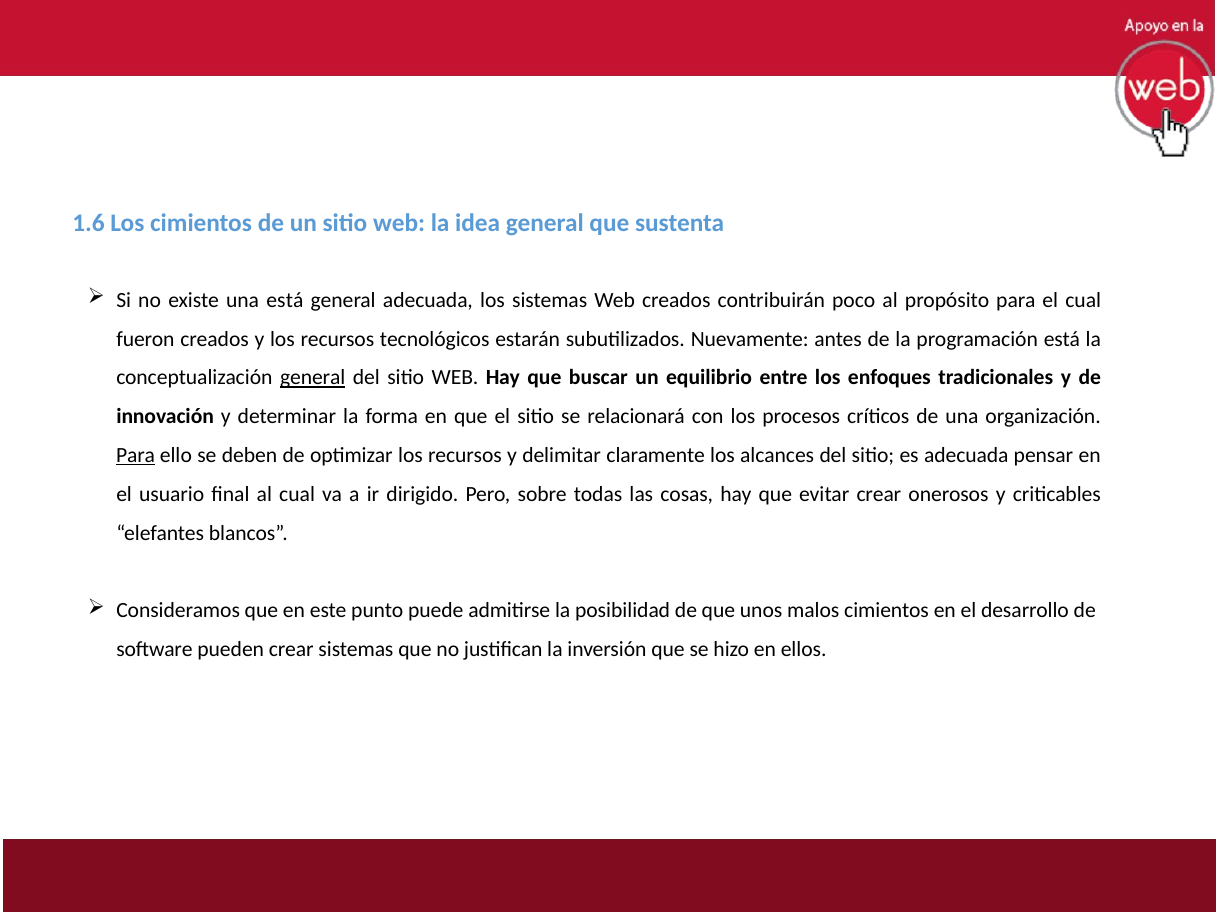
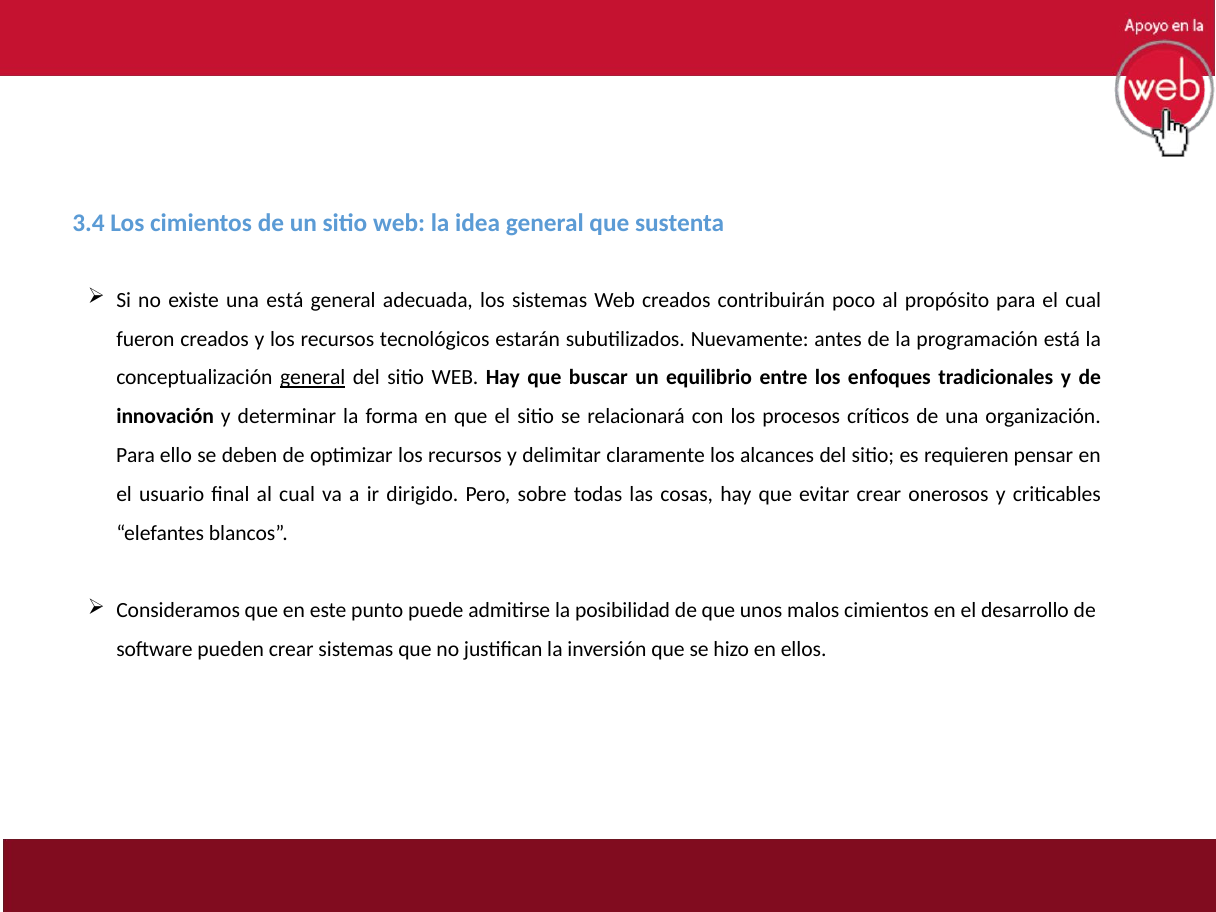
1.6: 1.6 -> 3.4
Para at (136, 455) underline: present -> none
es adecuada: adecuada -> requieren
